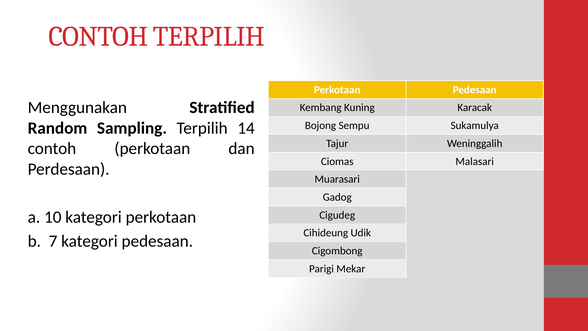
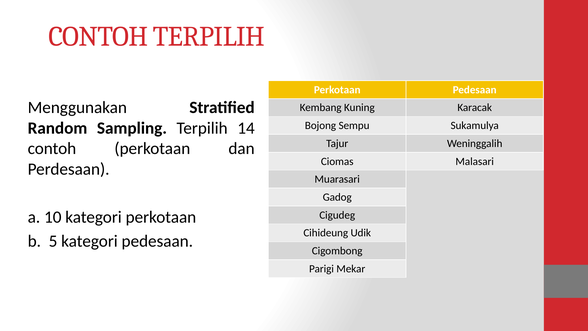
7: 7 -> 5
